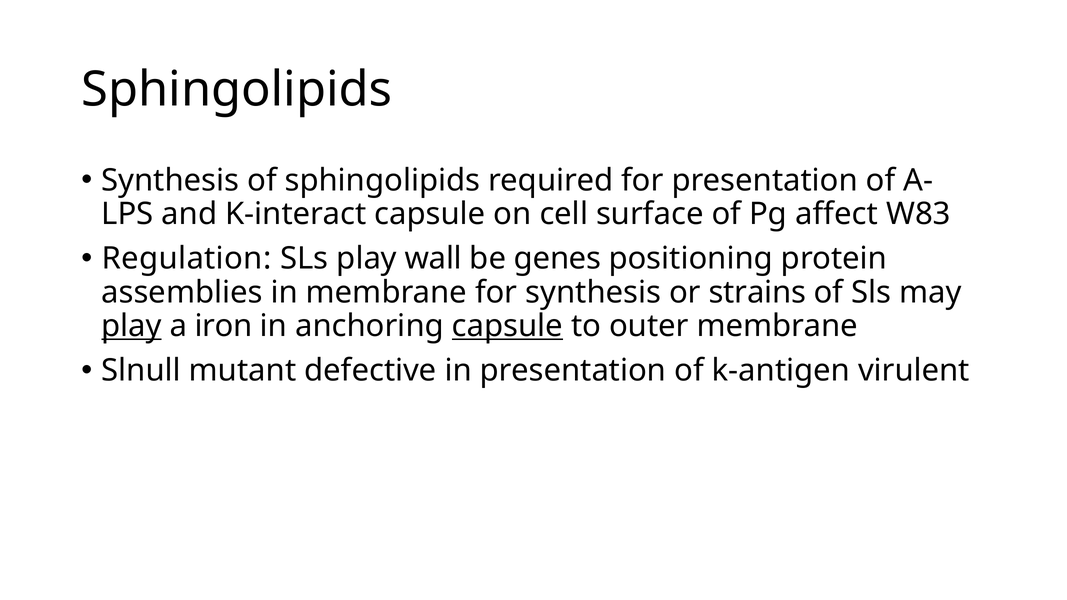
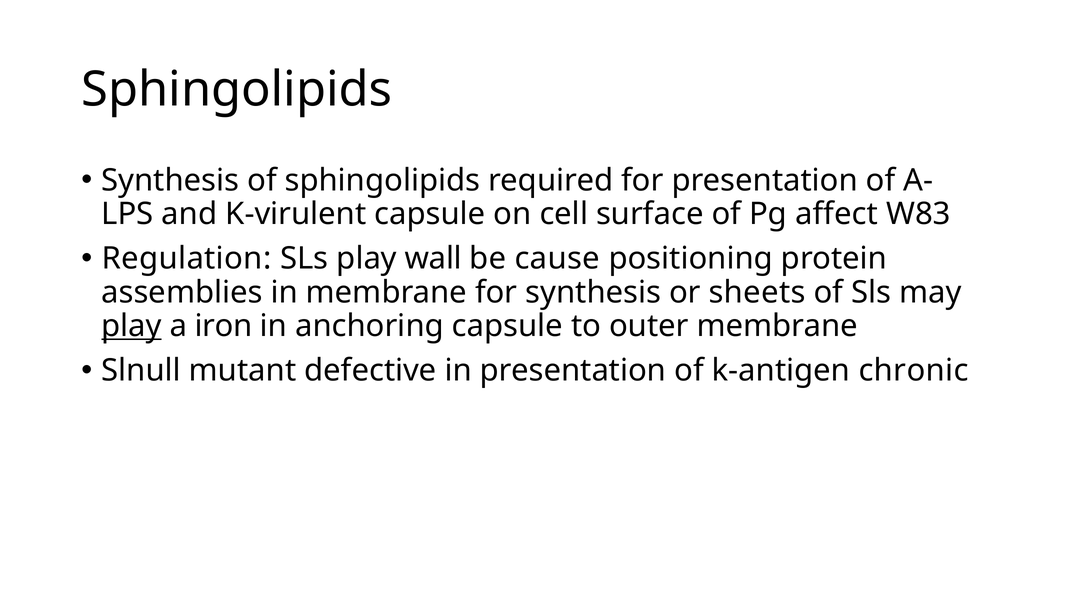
K-interact: K-interact -> K-virulent
genes: genes -> cause
strains: strains -> sheets
capsule at (507, 326) underline: present -> none
virulent: virulent -> chronic
